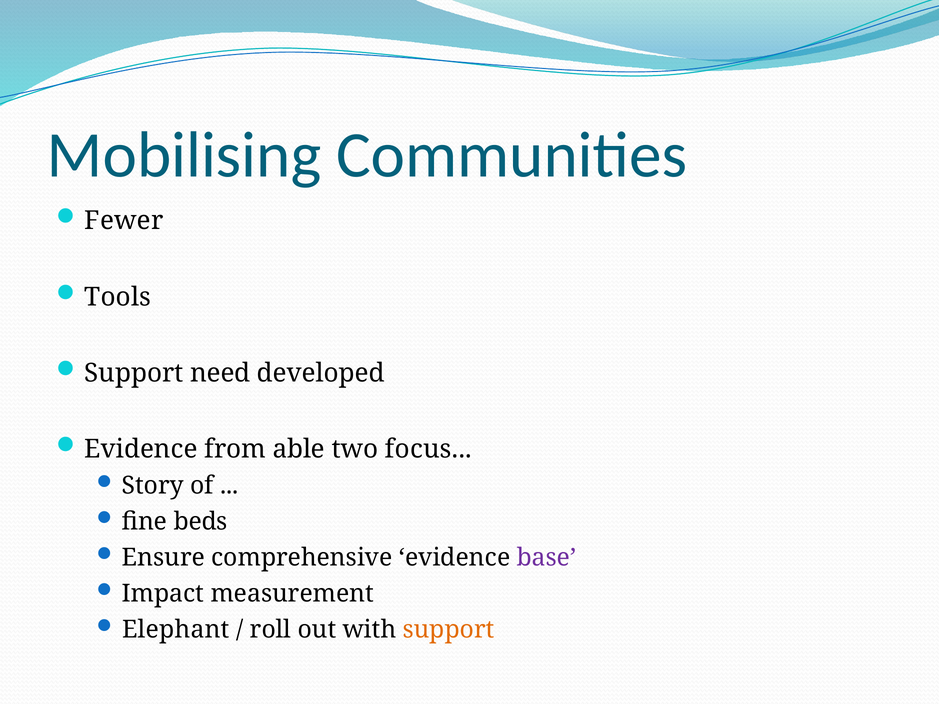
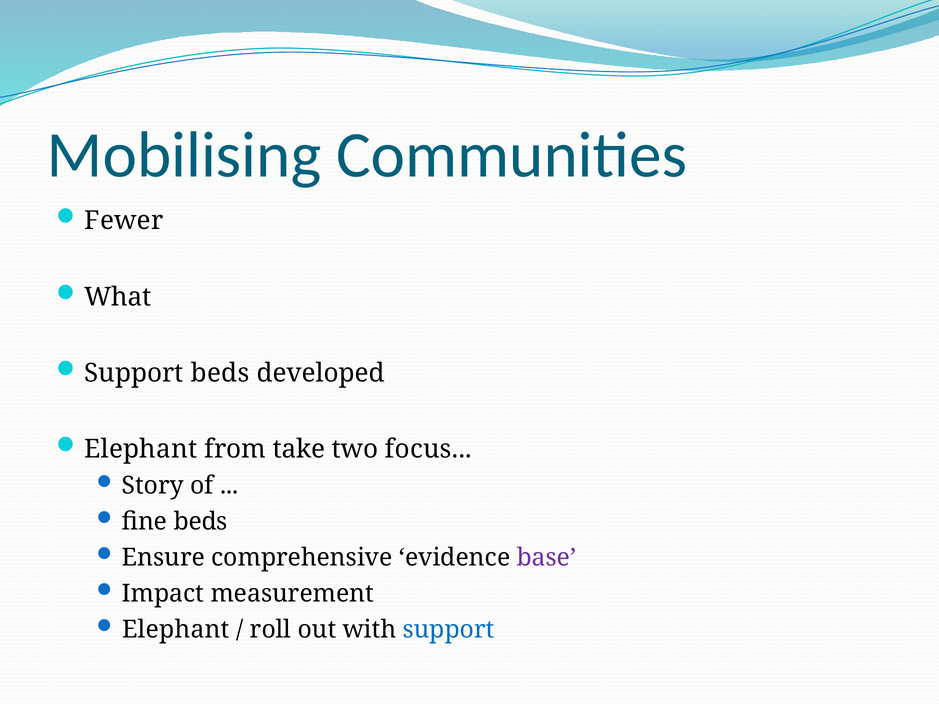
Tools: Tools -> What
Support need: need -> beds
Evidence at (141, 449): Evidence -> Elephant
able: able -> take
support at (449, 630) colour: orange -> blue
